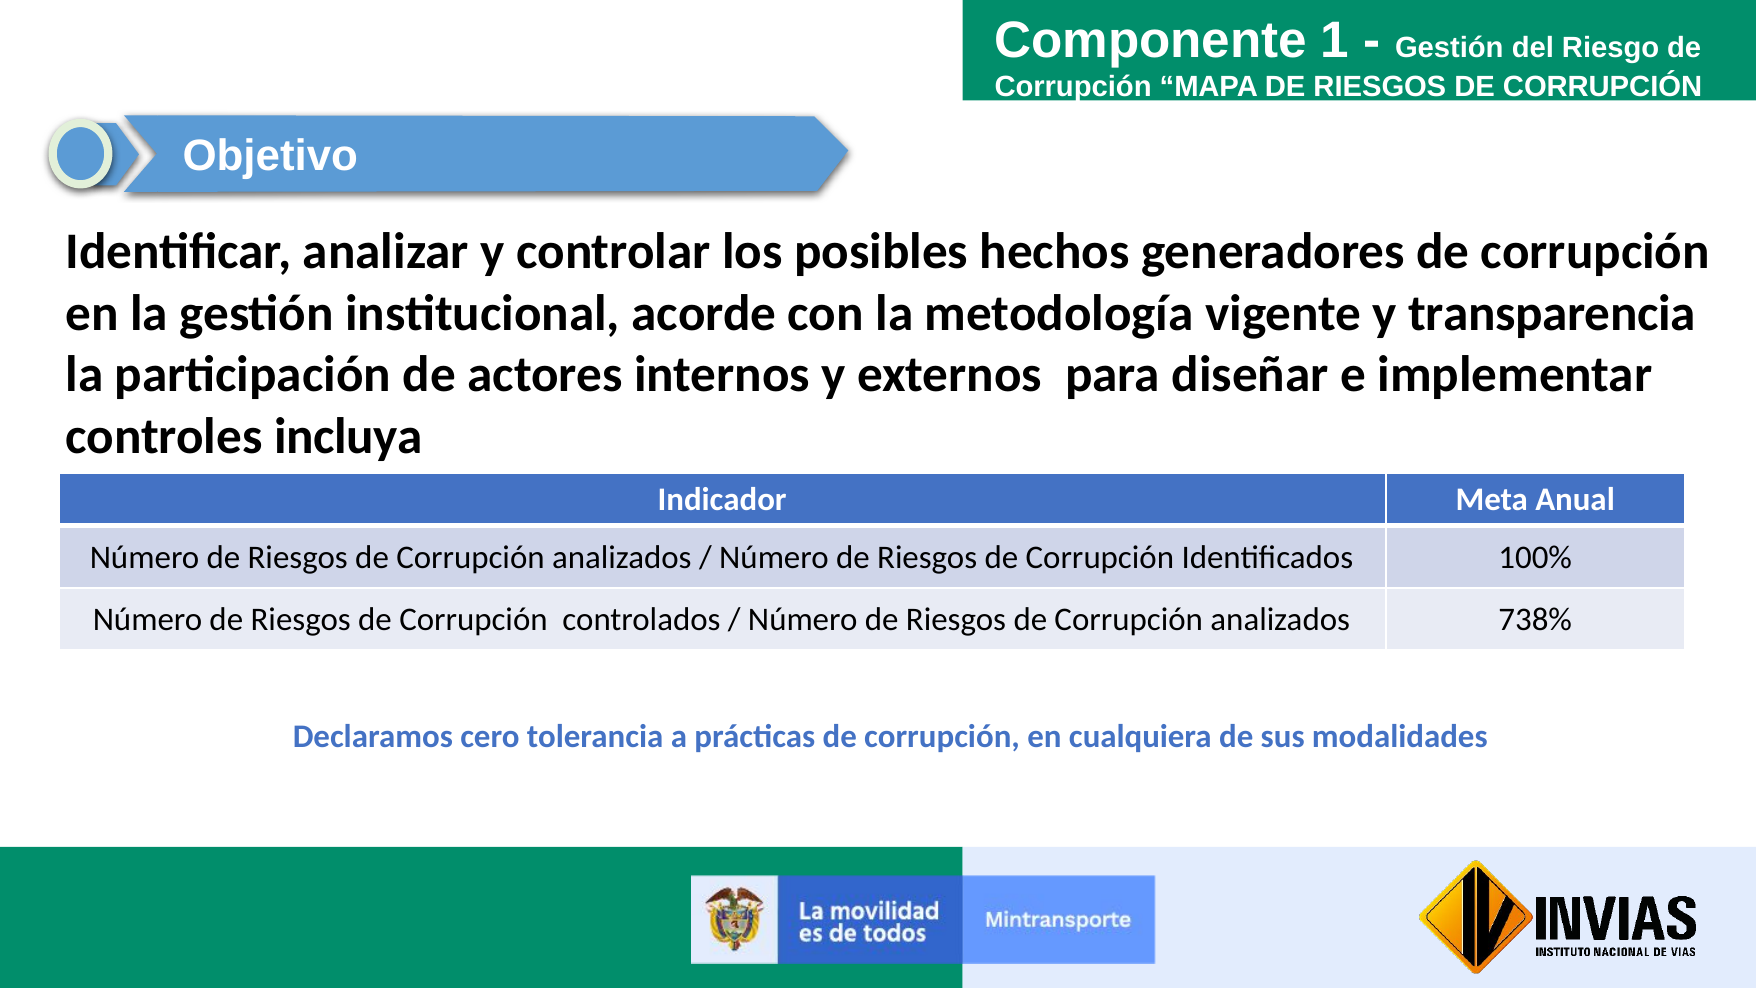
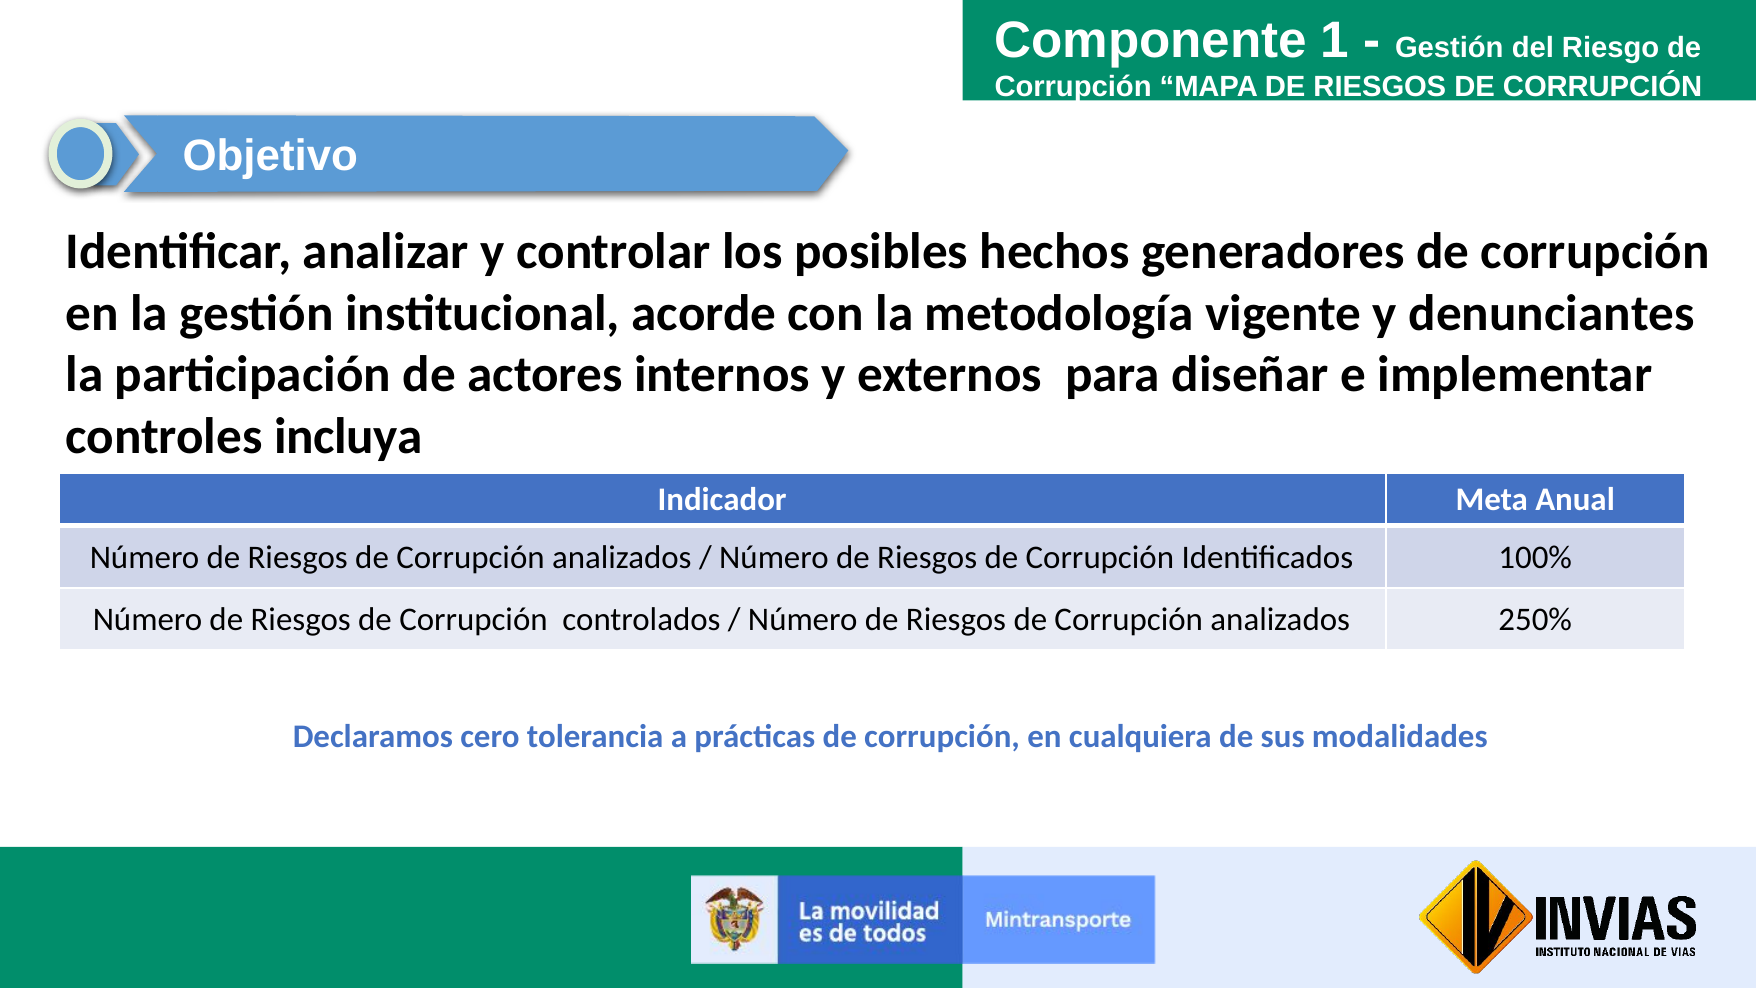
transparencia: transparencia -> denunciantes
738%: 738% -> 250%
